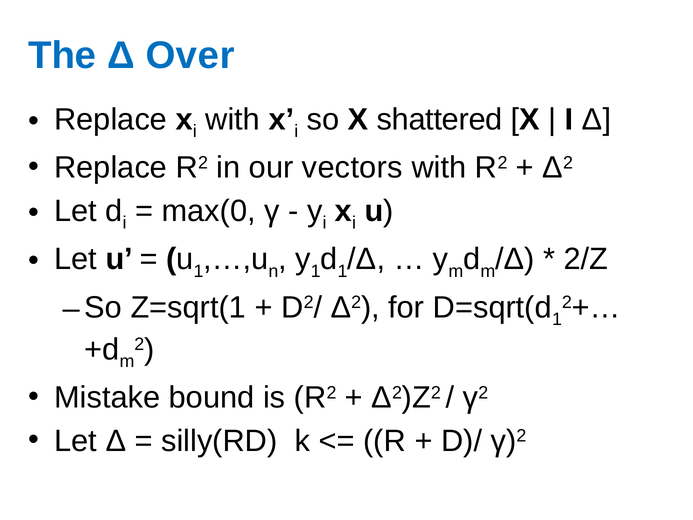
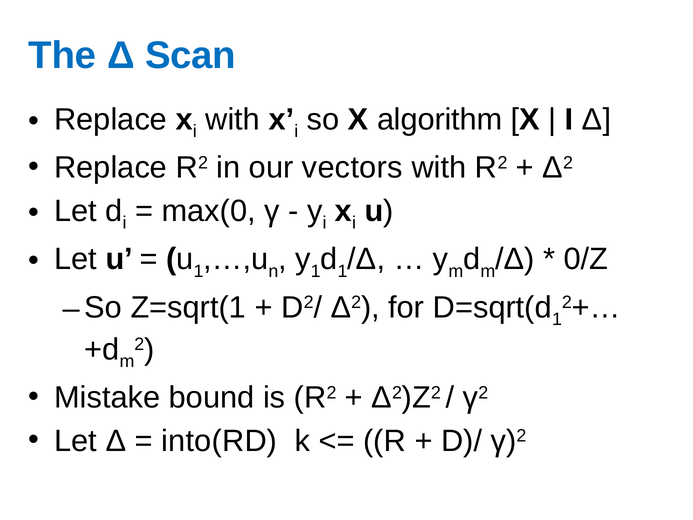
Over: Over -> Scan
shattered: shattered -> algorithm
2/Z: 2/Z -> 0/Z
silly(RD: silly(RD -> into(RD
